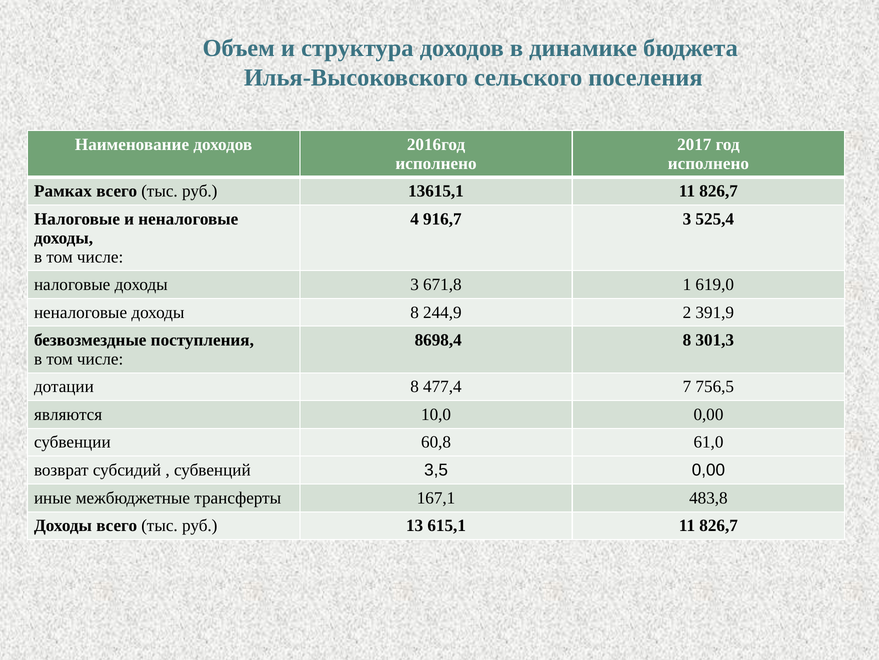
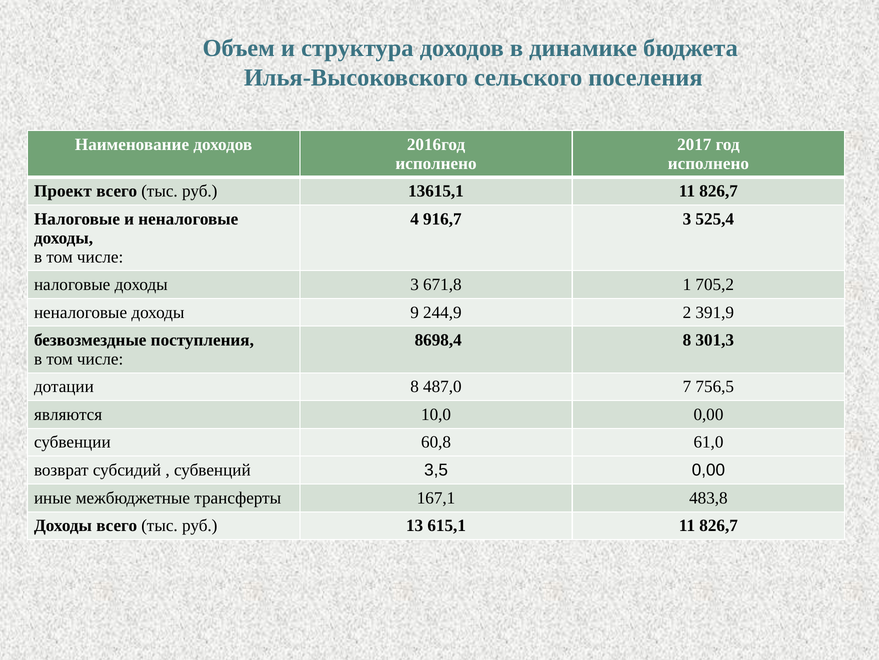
Рамках: Рамках -> Проект
619,0: 619,0 -> 705,2
доходы 8: 8 -> 9
477,4: 477,4 -> 487,0
